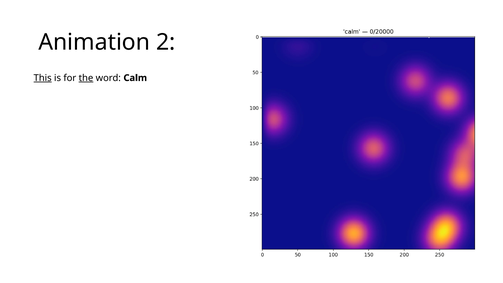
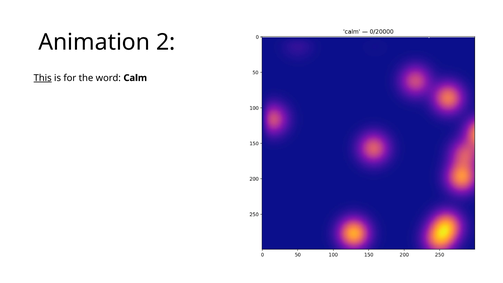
the underline: present -> none
